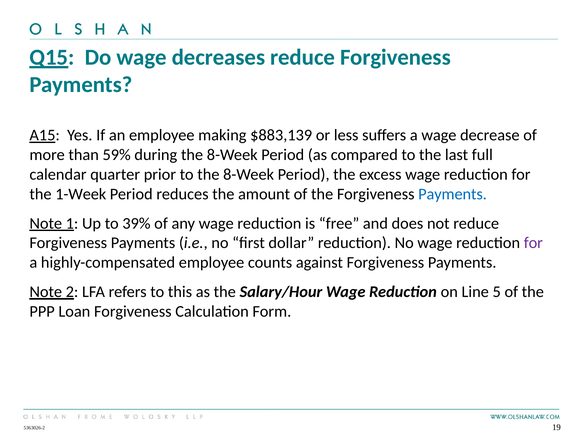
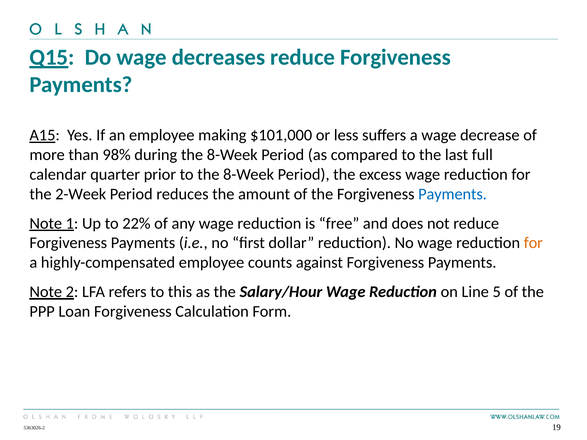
$883,139: $883,139 -> $101,000
59%: 59% -> 98%
1-Week: 1-Week -> 2-Week
39%: 39% -> 22%
for at (533, 243) colour: purple -> orange
